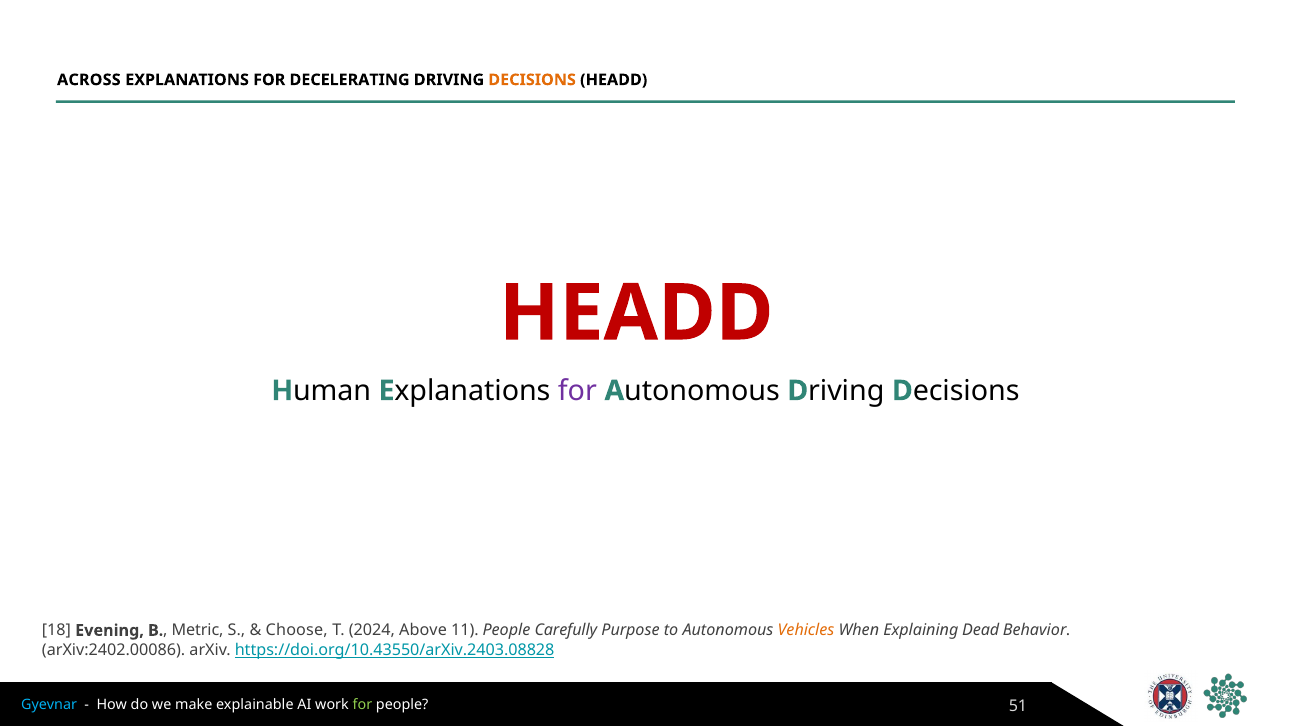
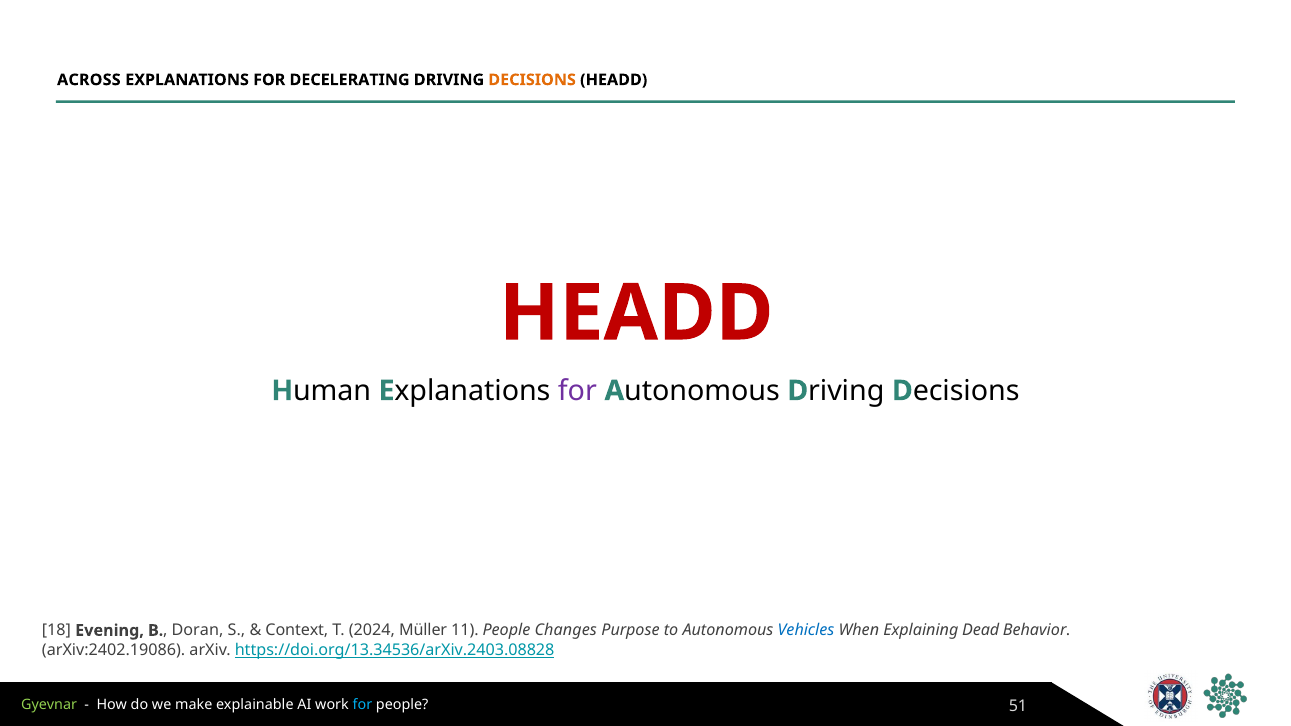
Metric: Metric -> Doran
Choose: Choose -> Context
Above: Above -> Müller
Carefully: Carefully -> Changes
Vehicles colour: orange -> blue
arXiv:2402.00086: arXiv:2402.00086 -> arXiv:2402.19086
https://doi.org/10.43550/arXiv.2403.08828: https://doi.org/10.43550/arXiv.2403.08828 -> https://doi.org/13.34536/arXiv.2403.08828
Gyevnar colour: light blue -> light green
for at (362, 705) colour: light green -> light blue
